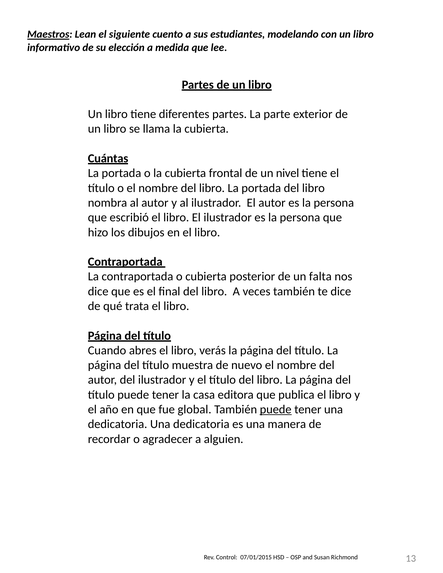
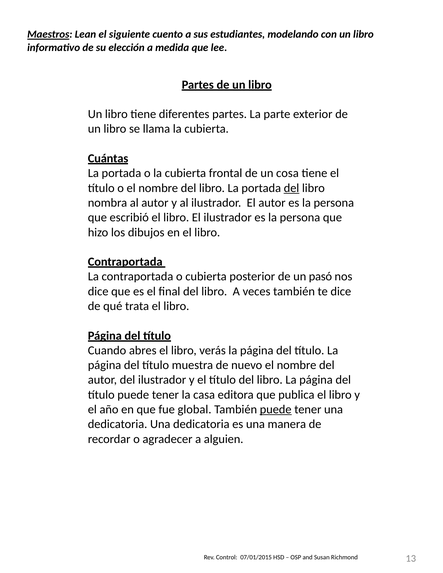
nivel: nivel -> cosa
del at (292, 188) underline: none -> present
falta: falta -> pasó
